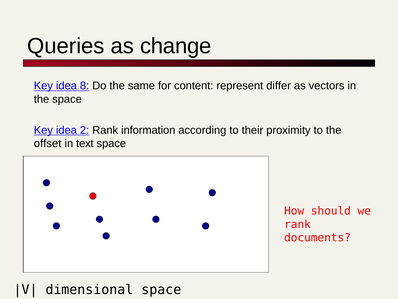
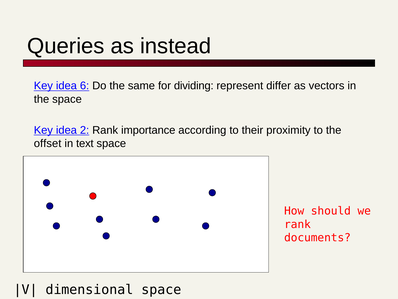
change: change -> instead
8: 8 -> 6
content: content -> dividing
information: information -> importance
